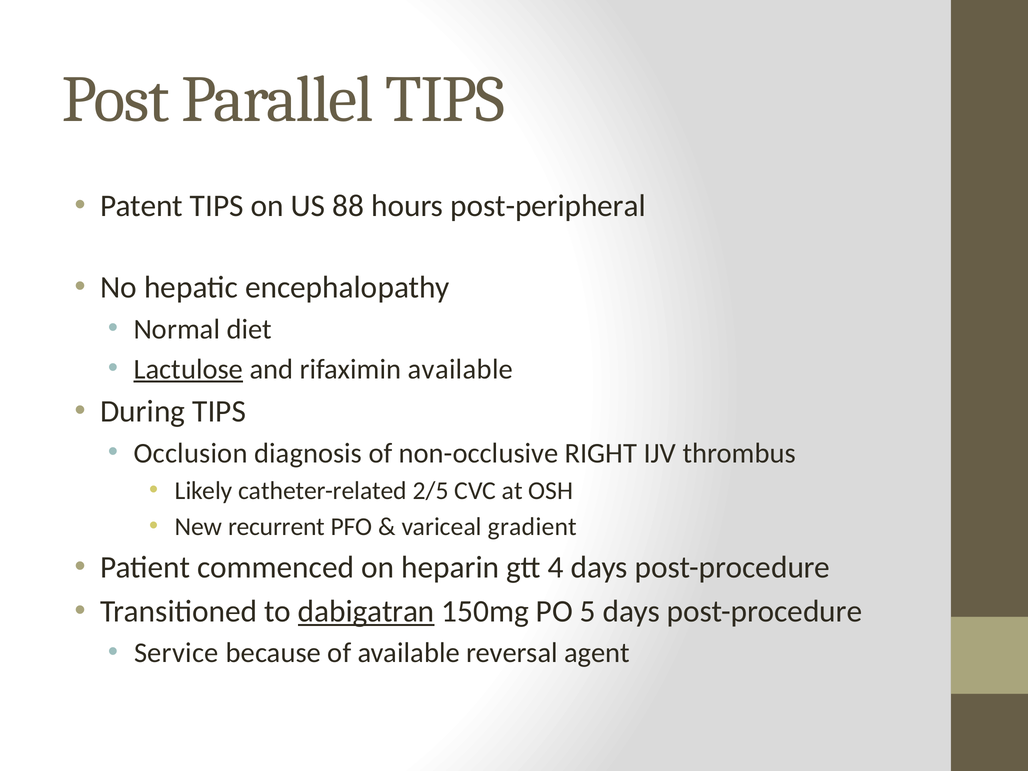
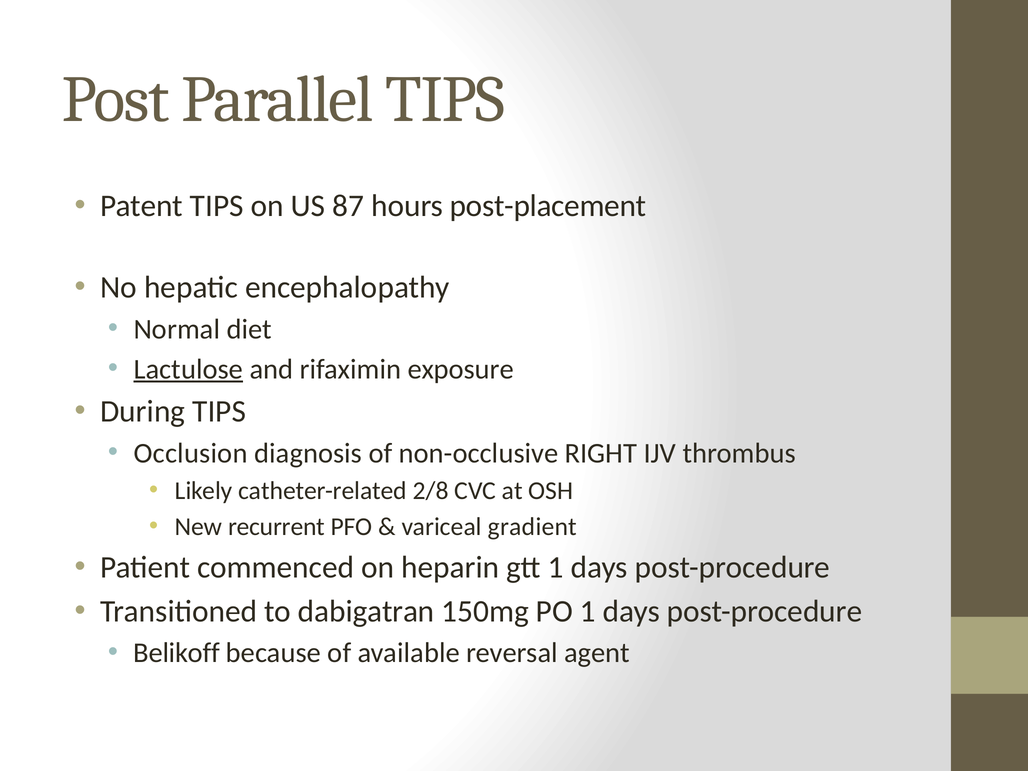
88: 88 -> 87
post-peripheral: post-peripheral -> post-placement
rifaximin available: available -> exposure
2/5: 2/5 -> 2/8
gtt 4: 4 -> 1
dabigatran underline: present -> none
PO 5: 5 -> 1
Service: Service -> Belikoff
